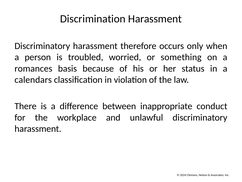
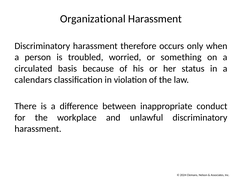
Discrimination: Discrimination -> Organizational
romances: romances -> circulated
